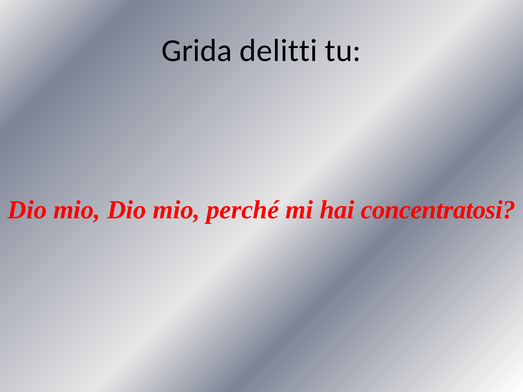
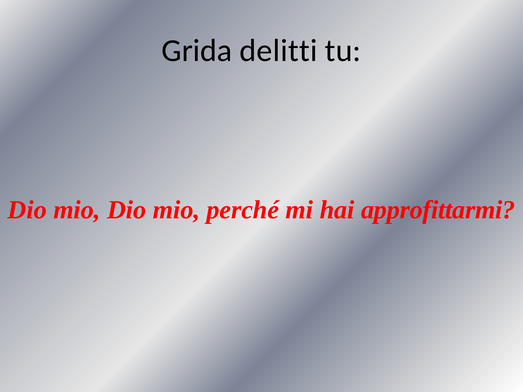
concentratosi: concentratosi -> approfittarmi
